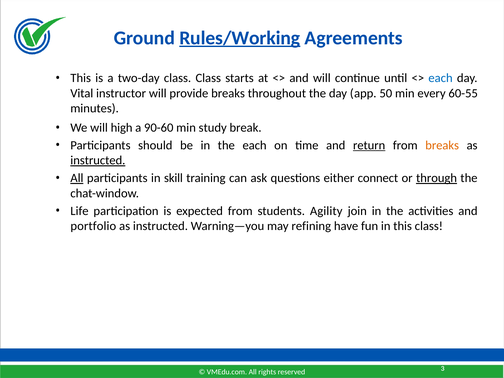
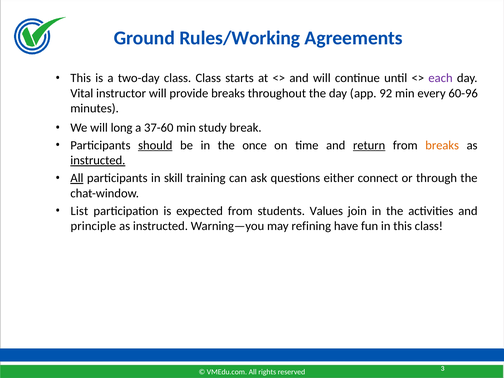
Rules/Working underline: present -> none
each at (441, 78) colour: blue -> purple
50: 50 -> 92
60-55: 60-55 -> 60-96
high: high -> long
90-60: 90-60 -> 37-60
should underline: none -> present
the each: each -> once
through underline: present -> none
Life: Life -> List
Agility: Agility -> Values
portfolio: portfolio -> principle
